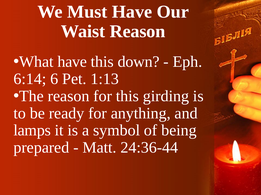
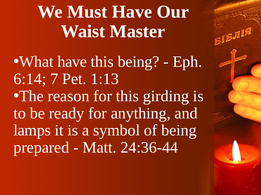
Waist Reason: Reason -> Master
this down: down -> being
6: 6 -> 7
